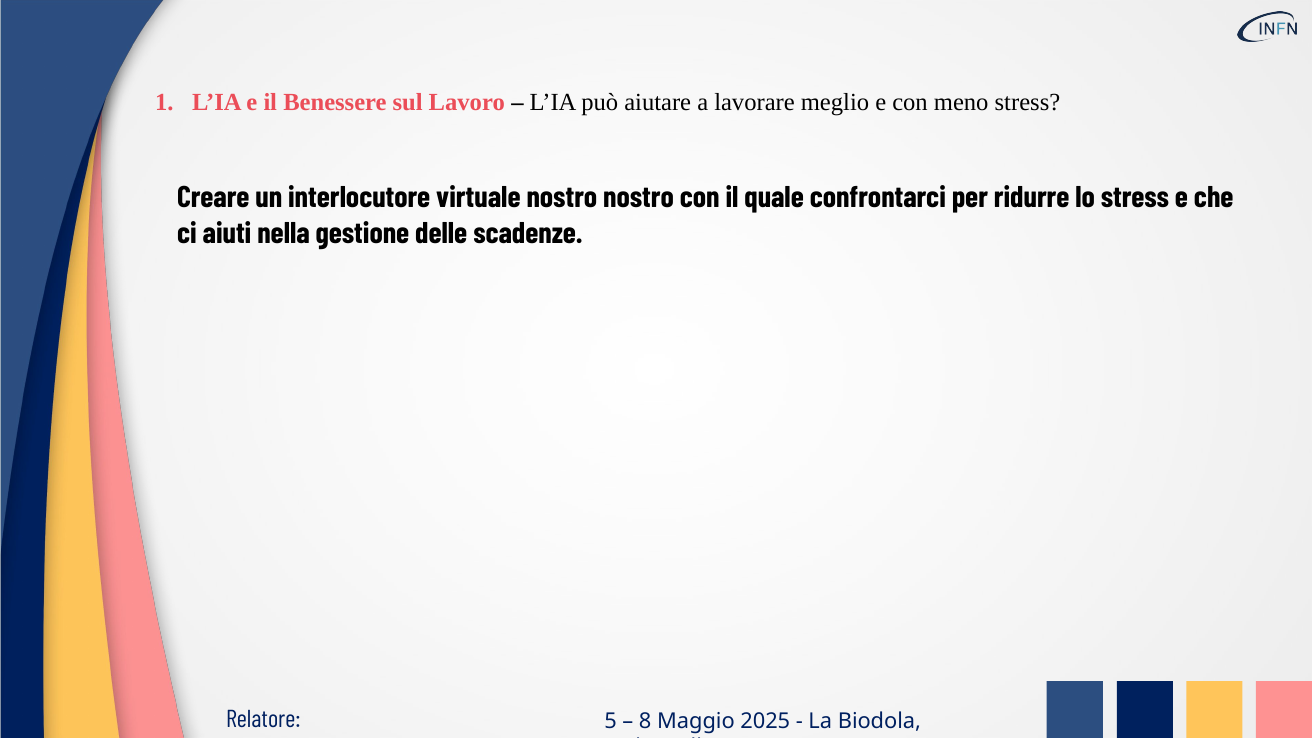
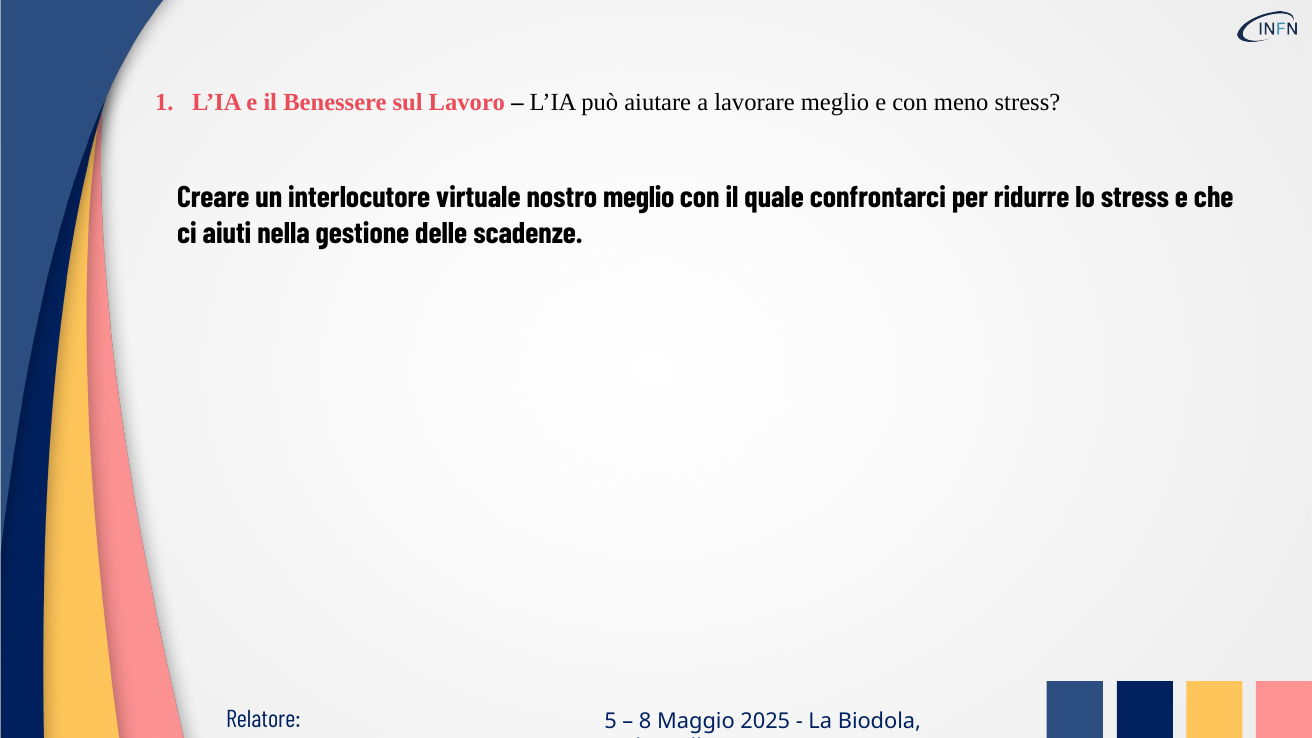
nostro nostro: nostro -> meglio
